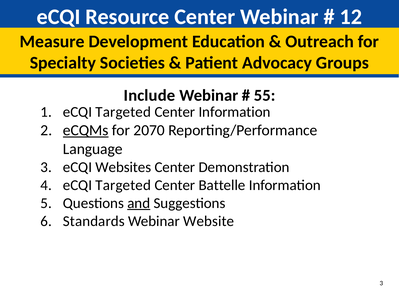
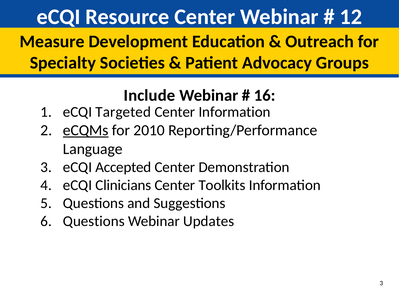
55: 55 -> 16
2070: 2070 -> 2010
Websites: Websites -> Accepted
Targeted at (123, 185): Targeted -> Clinicians
Battelle: Battelle -> Toolkits
and underline: present -> none
Standards at (94, 221): Standards -> Questions
Website: Website -> Updates
